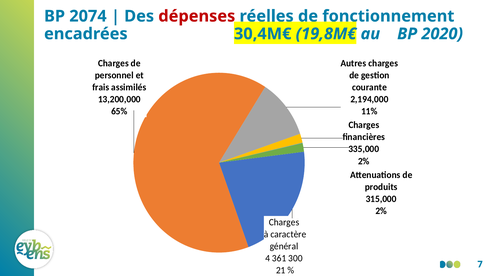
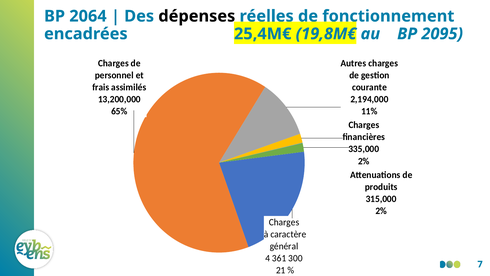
2074: 2074 -> 2064
dépenses colour: red -> black
30,4M€: 30,4M€ -> 25,4M€
2020: 2020 -> 2095
